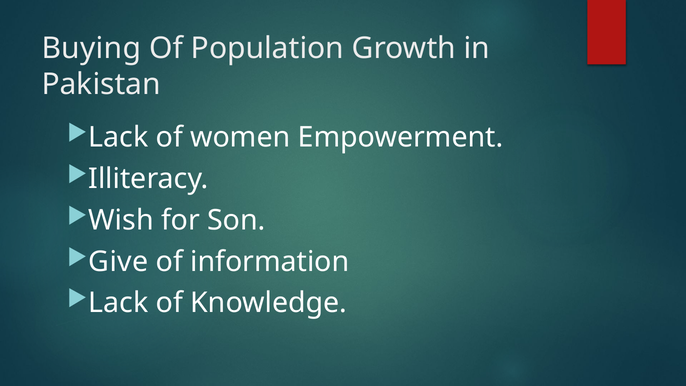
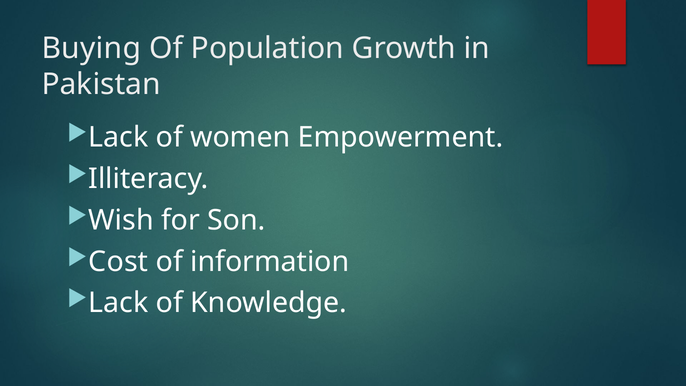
Give: Give -> Cost
